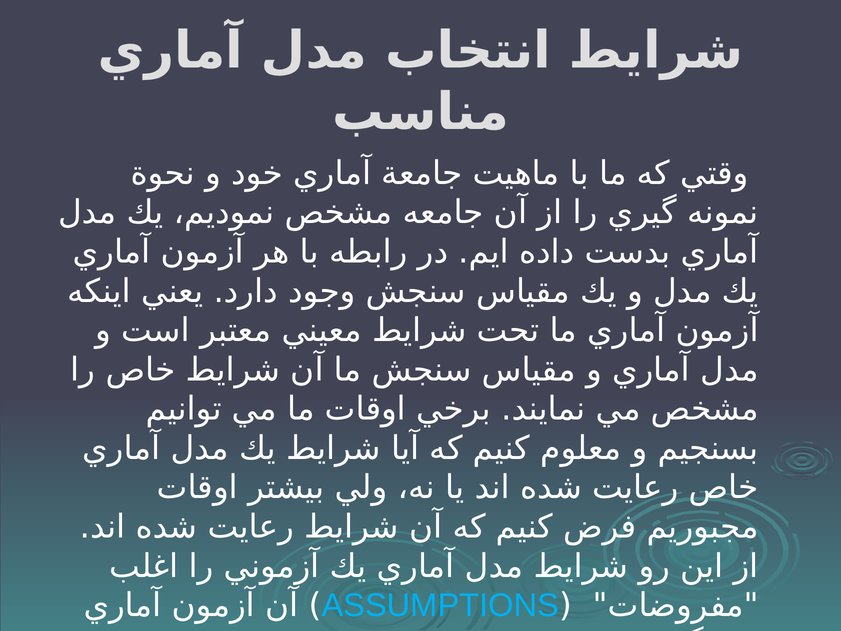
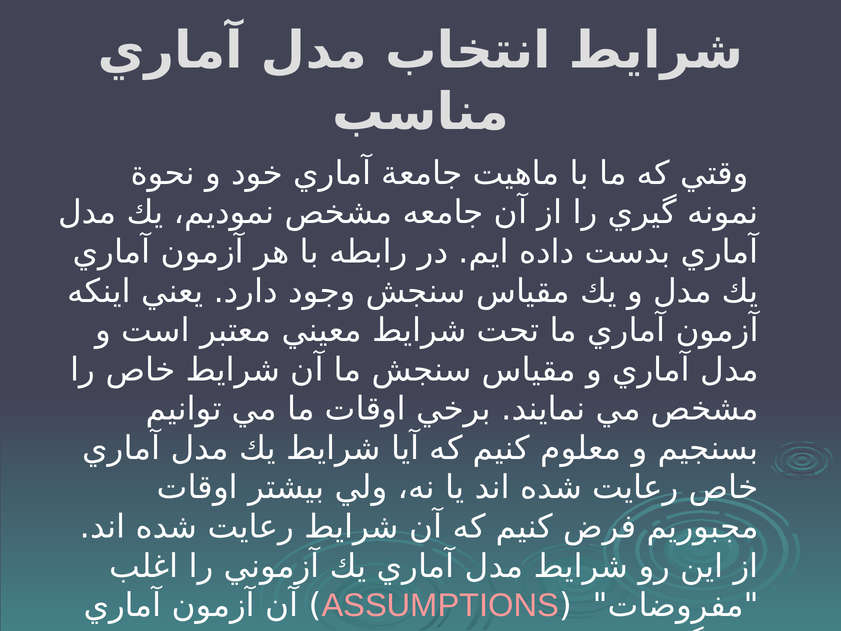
ASSUMPTIONS colour: light blue -> pink
